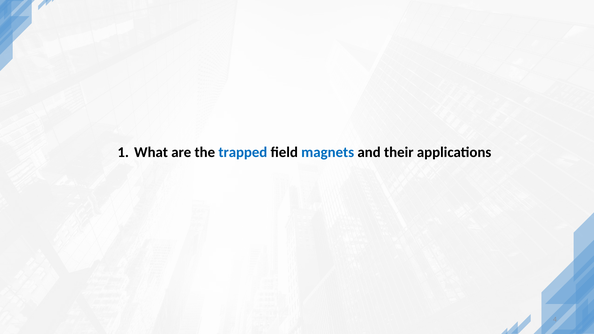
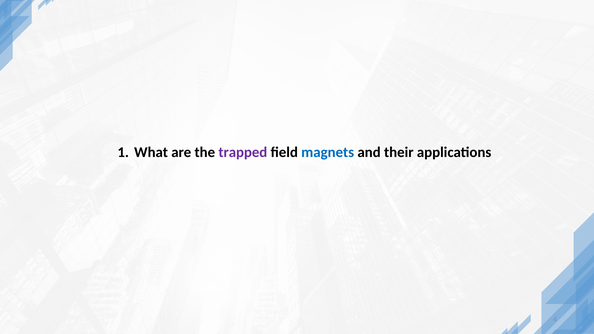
trapped colour: blue -> purple
